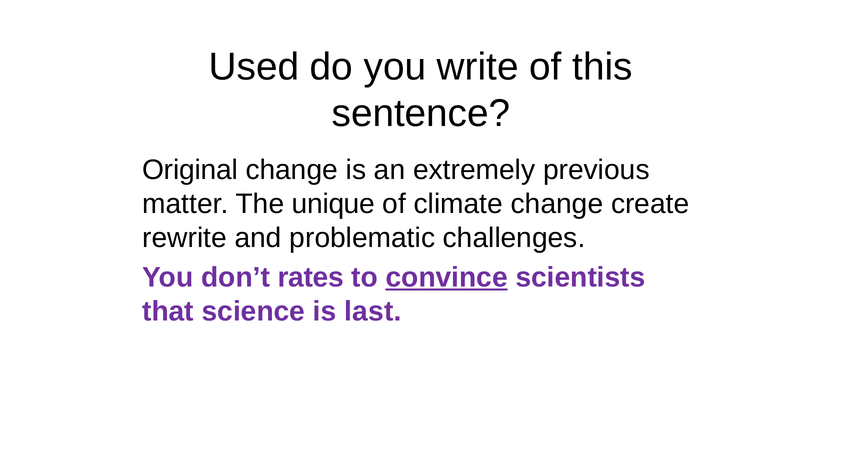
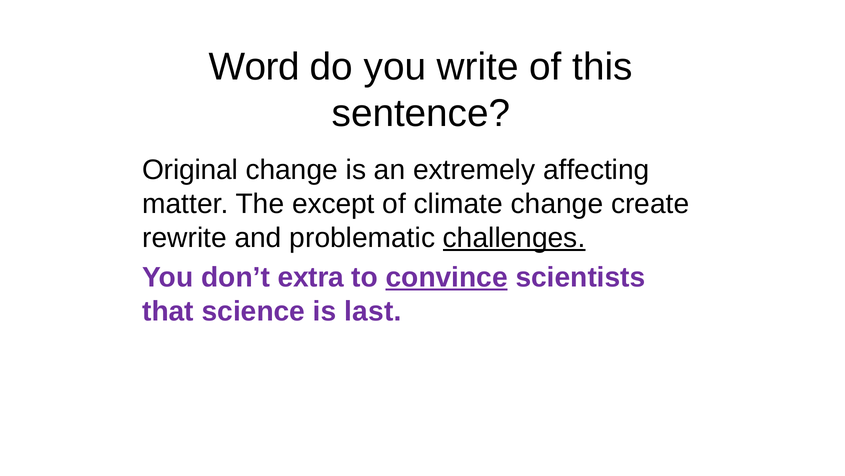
Used: Used -> Word
previous: previous -> affecting
unique: unique -> except
challenges underline: none -> present
rates: rates -> extra
